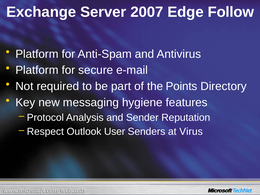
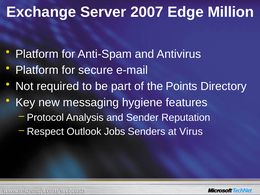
Follow: Follow -> Million
User: User -> Jobs
